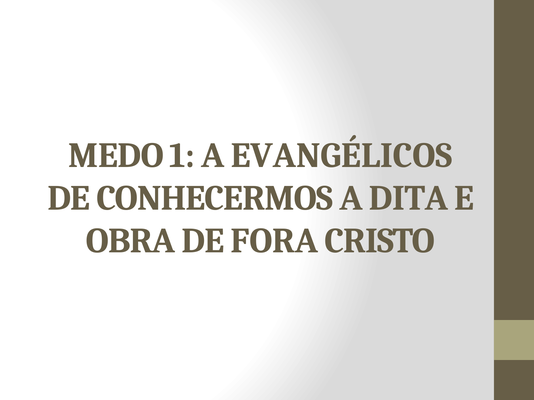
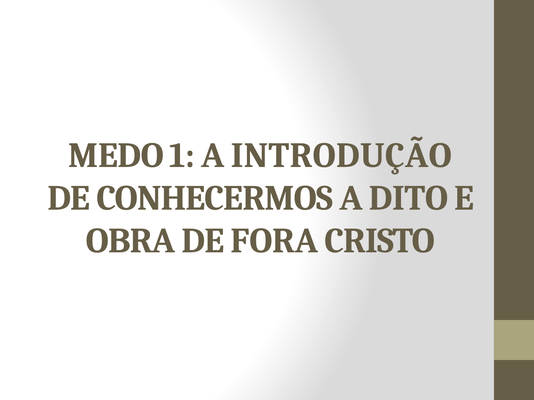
EVANGÉLICOS: EVANGÉLICOS -> INTRODUÇÃO
DITA: DITA -> DITO
